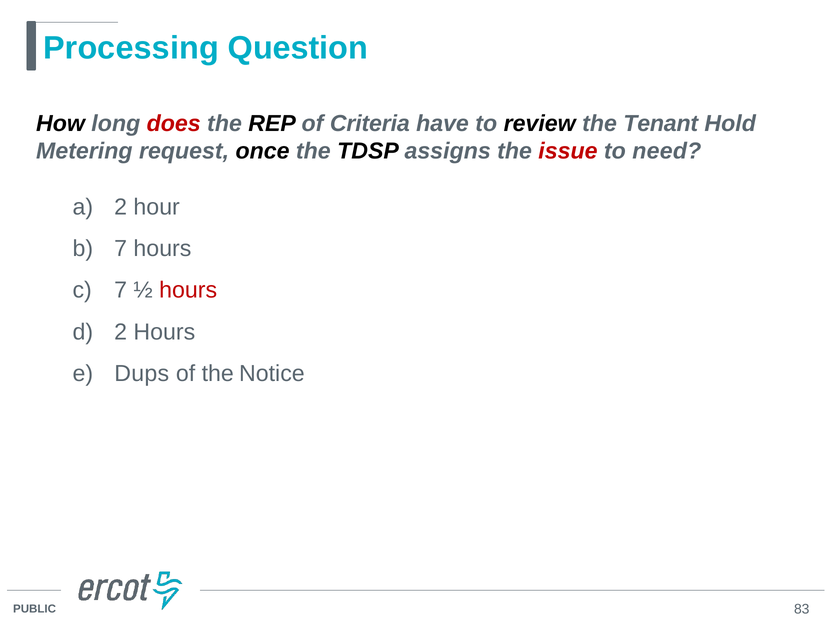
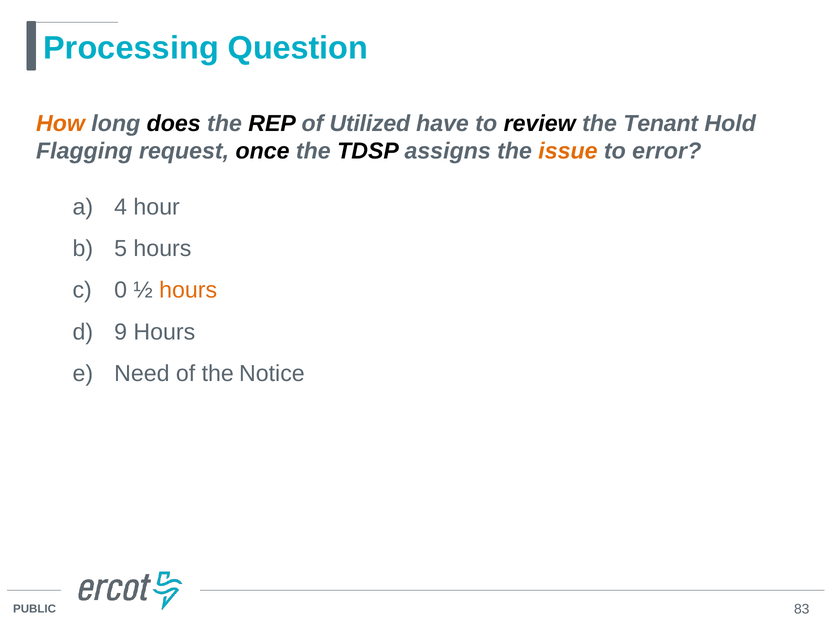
How colour: black -> orange
does colour: red -> black
Criteria: Criteria -> Utilized
Metering: Metering -> Flagging
issue colour: red -> orange
need: need -> error
2 at (121, 207): 2 -> 4
7 at (121, 248): 7 -> 5
c 7: 7 -> 0
hours at (188, 290) colour: red -> orange
2 at (121, 332): 2 -> 9
Dups: Dups -> Need
